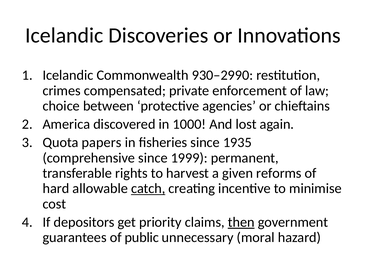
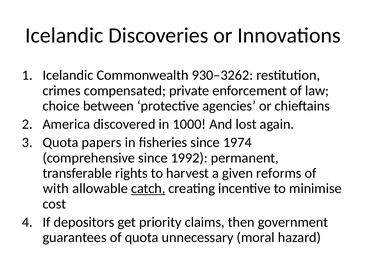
930–2990: 930–2990 -> 930–3262
1935: 1935 -> 1974
1999: 1999 -> 1992
hard: hard -> with
then underline: present -> none
of public: public -> quota
